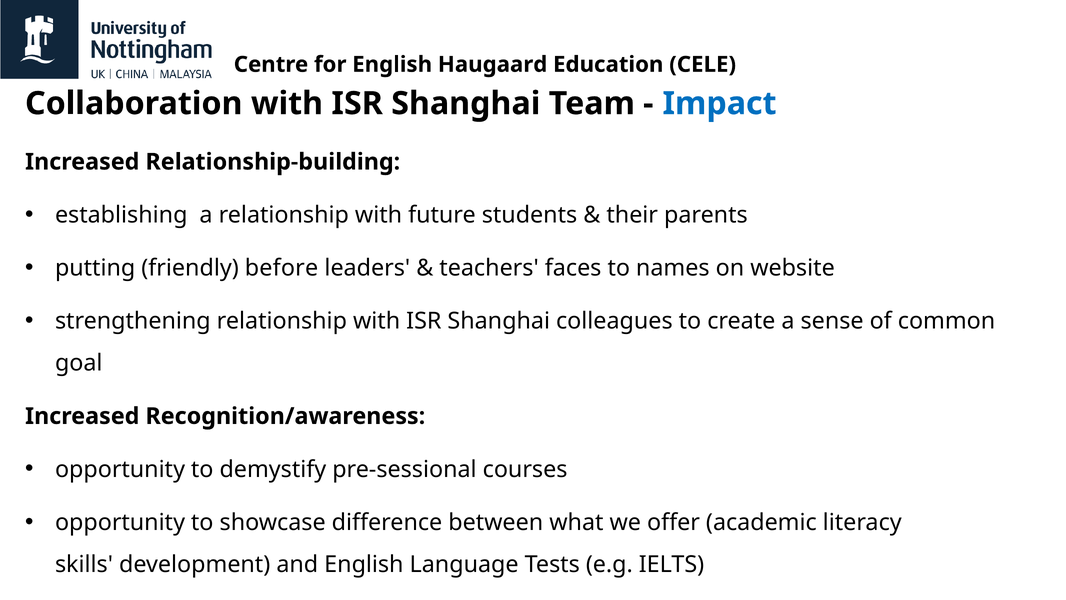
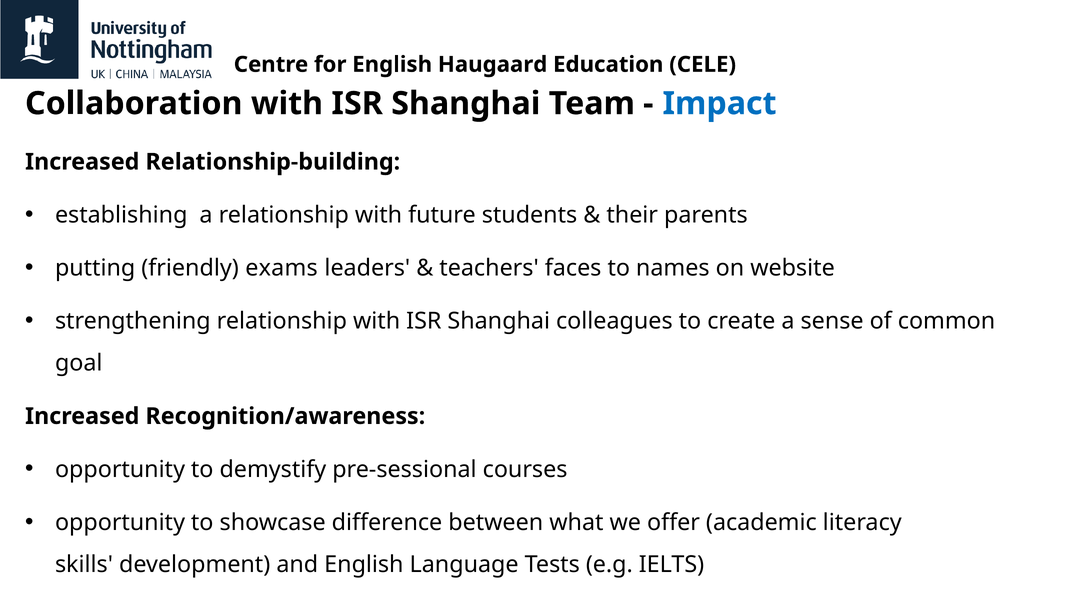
before: before -> exams
